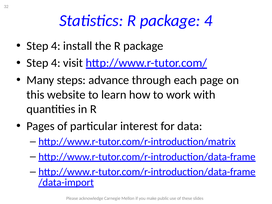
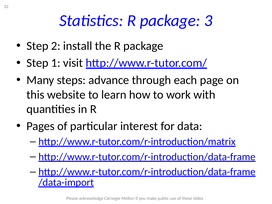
package 4: 4 -> 3
4 at (56, 46): 4 -> 2
4 at (56, 63): 4 -> 1
